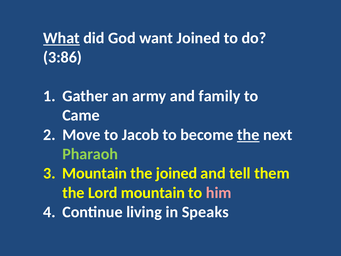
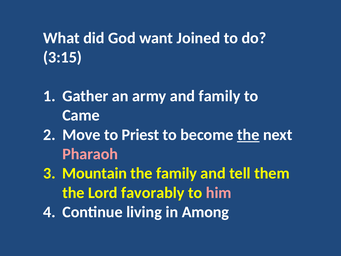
What underline: present -> none
3:86: 3:86 -> 3:15
Jacob: Jacob -> Priest
Pharaoh colour: light green -> pink
the joined: joined -> family
Lord mountain: mountain -> favorably
Speaks: Speaks -> Among
